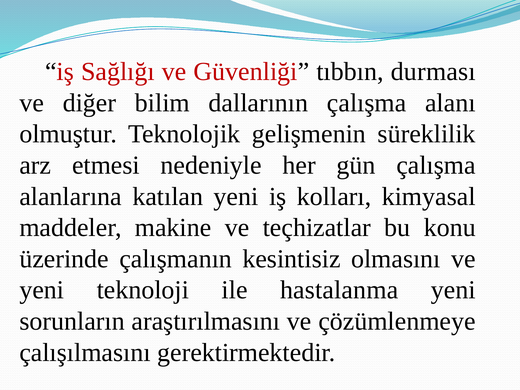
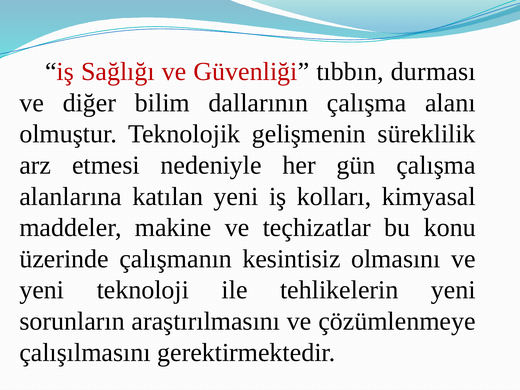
hastalanma: hastalanma -> tehlikelerin
